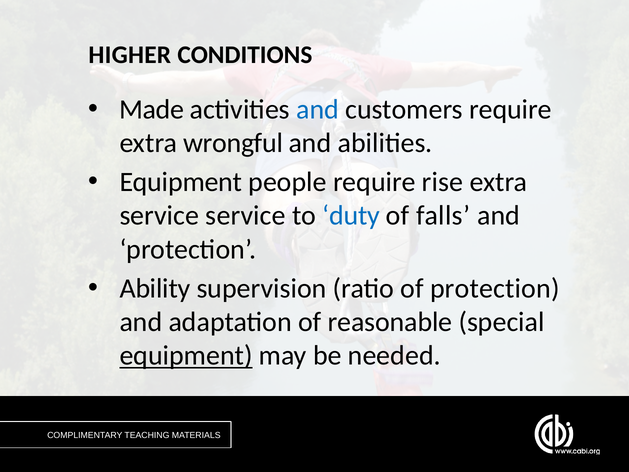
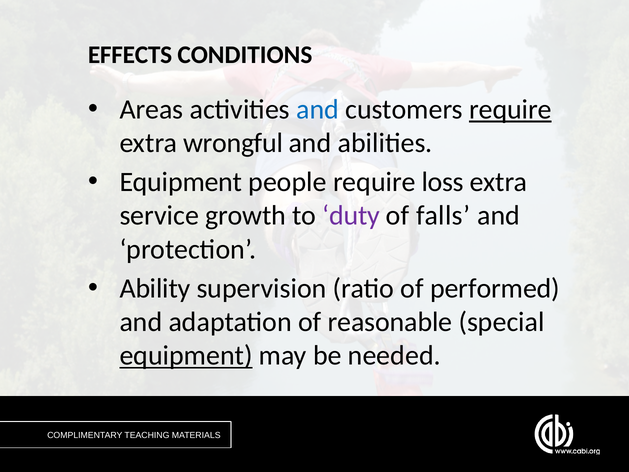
HIGHER: HIGHER -> EFFECTS
Made: Made -> Areas
require at (510, 109) underline: none -> present
rise: rise -> loss
service service: service -> growth
duty colour: blue -> purple
of protection: protection -> performed
